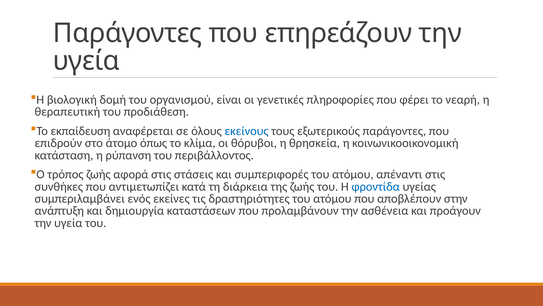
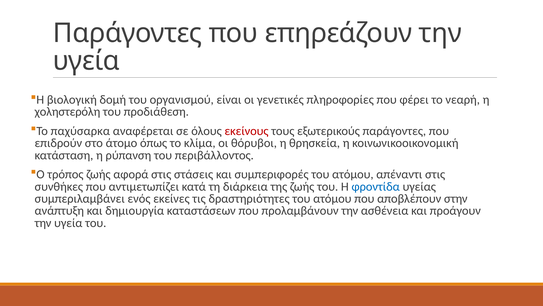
θεραπευτική: θεραπευτική -> χοληστερόλη
εκπαίδευση: εκπαίδευση -> παχύσαρκα
εκείνους colour: blue -> red
